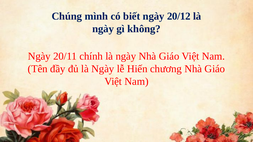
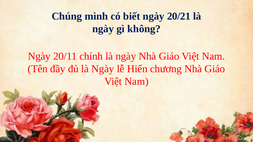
20/12: 20/12 -> 20/21
